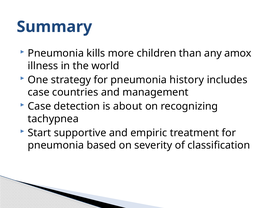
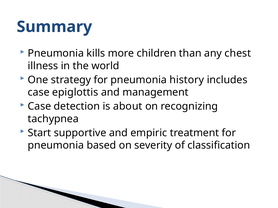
amox: amox -> chest
countries: countries -> epiglottis
